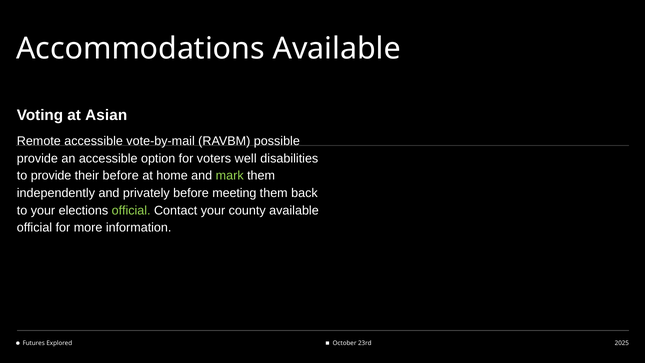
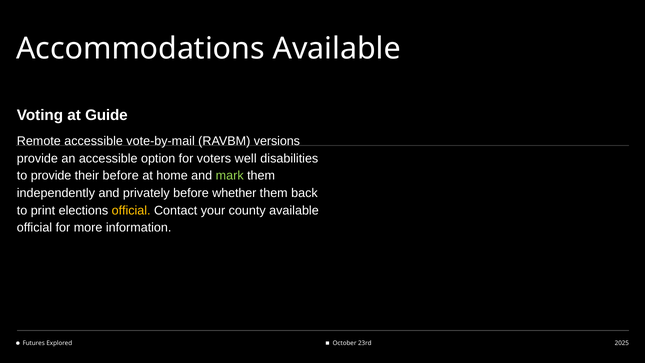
Asian: Asian -> Guide
possible: possible -> versions
meeting: meeting -> whether
to your: your -> print
official at (131, 210) colour: light green -> yellow
